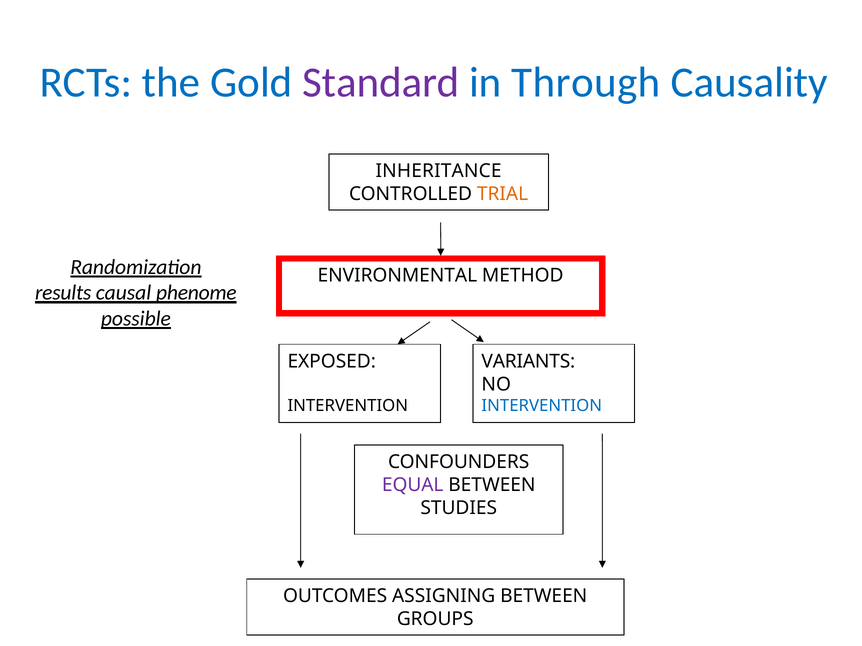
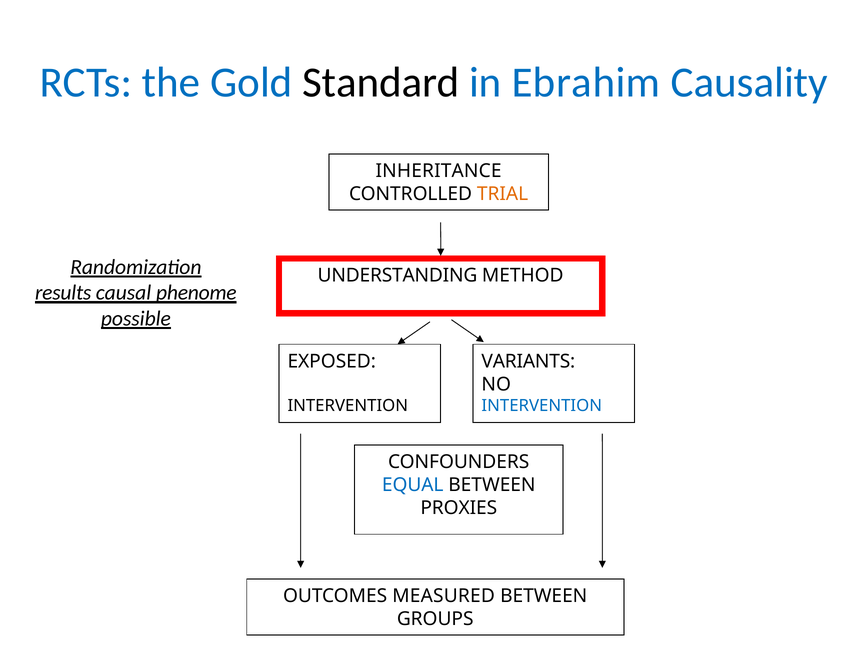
Standard colour: purple -> black
Through: Through -> Ebrahim
ENVIRONMENTAL: ENVIRONMENTAL -> UNDERSTANDING
EQUAL colour: purple -> blue
STUDIES: STUDIES -> PROXIES
ASSIGNING: ASSIGNING -> MEASURED
